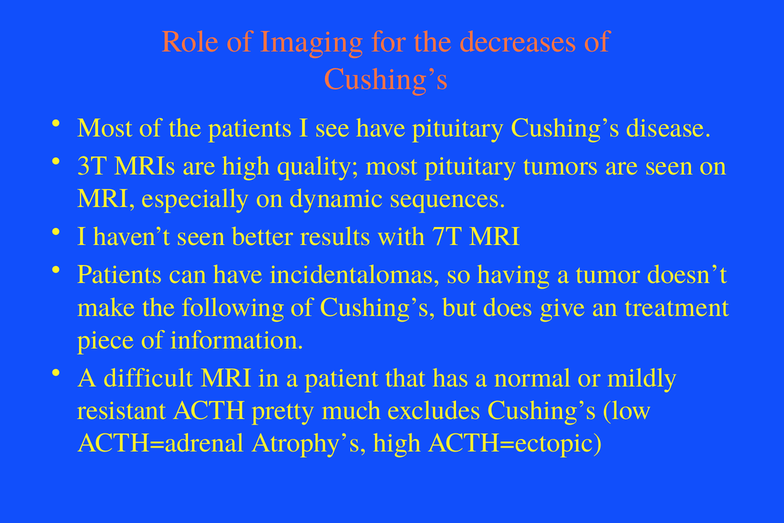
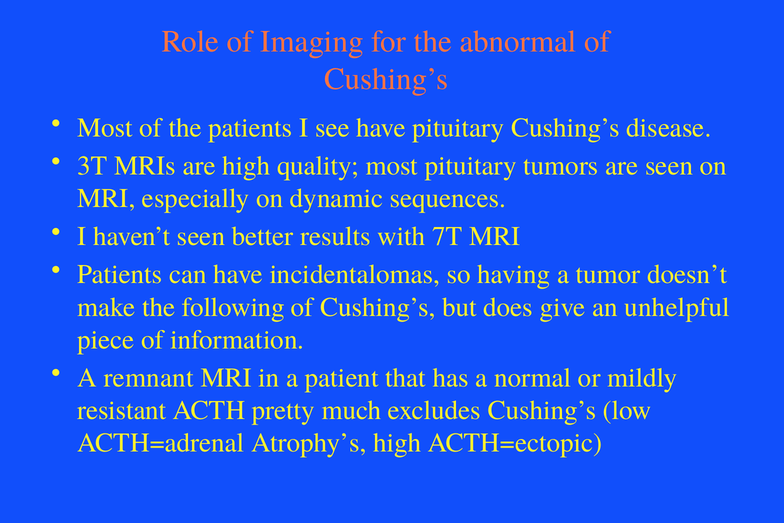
decreases: decreases -> abnormal
treatment: treatment -> unhelpful
difficult: difficult -> remnant
